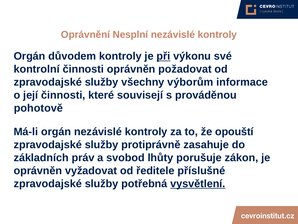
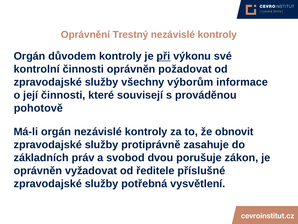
Nesplní: Nesplní -> Trestný
opouští: opouští -> obnovit
lhůty: lhůty -> dvou
vysvětlení underline: present -> none
